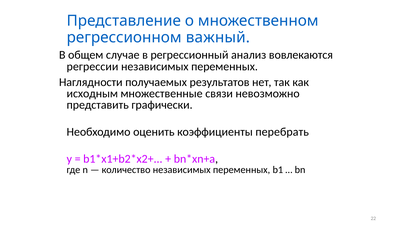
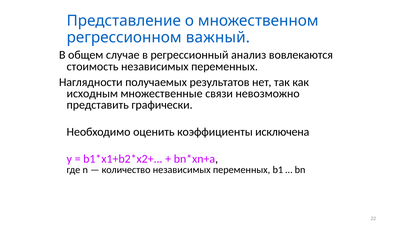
регрессии: регрессии -> стоимость
перебрать: перебрать -> исключена
